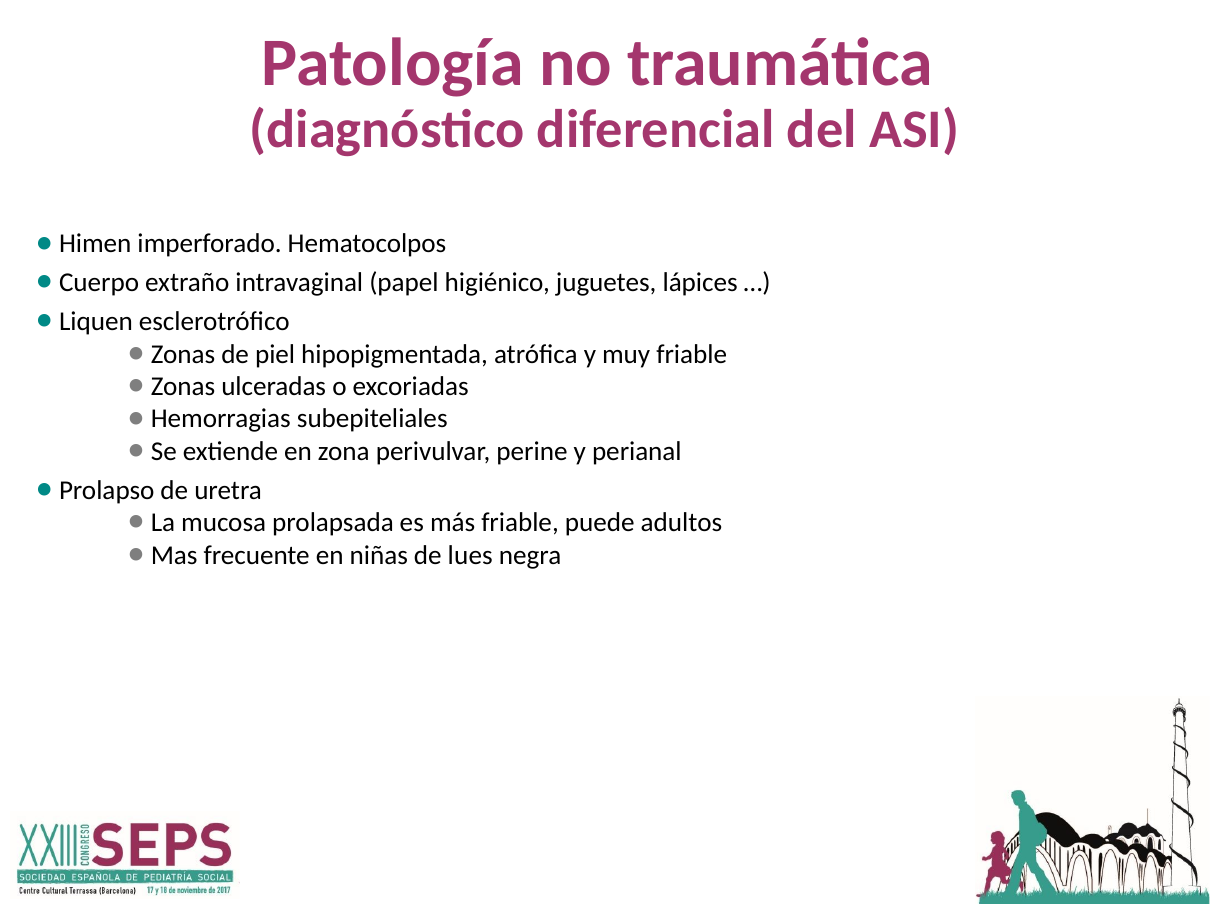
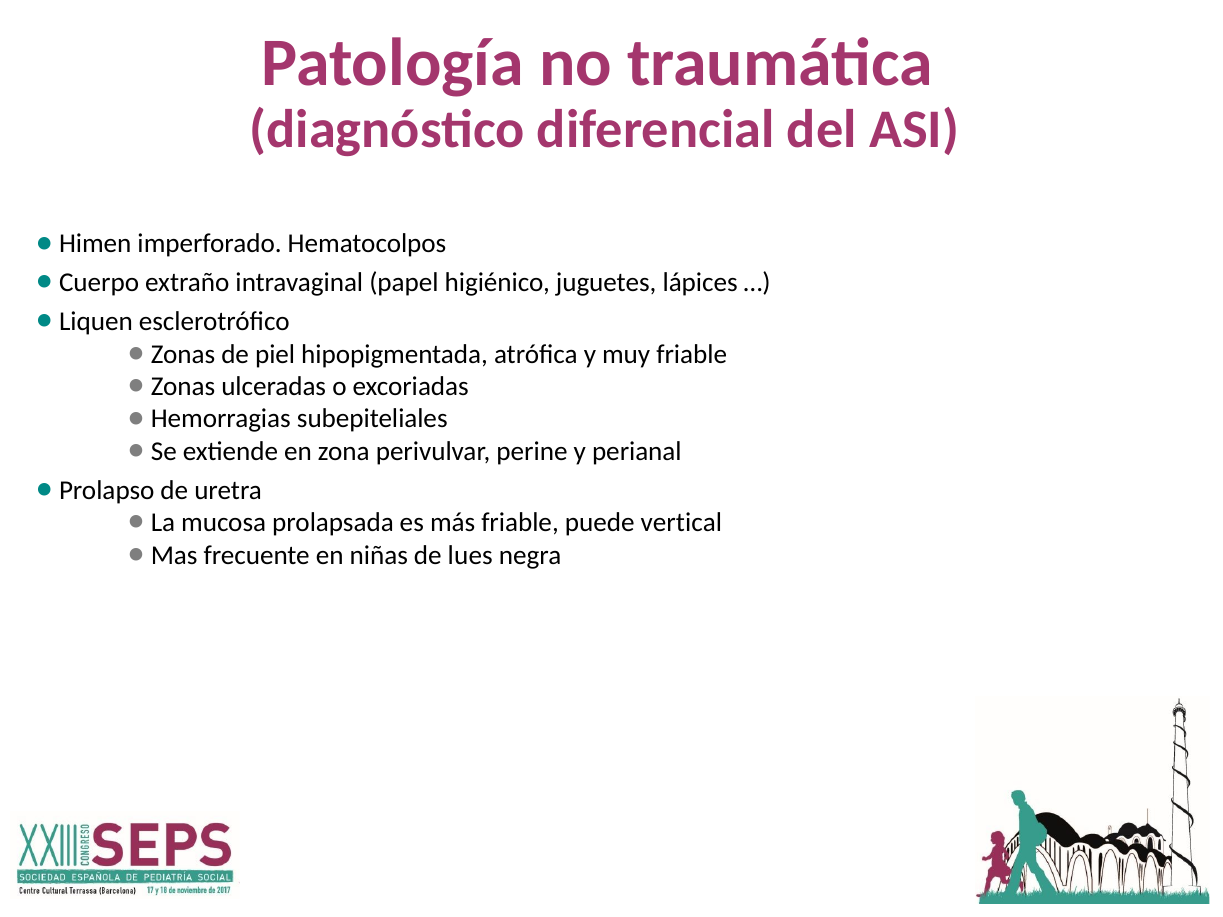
adultos: adultos -> vertical
